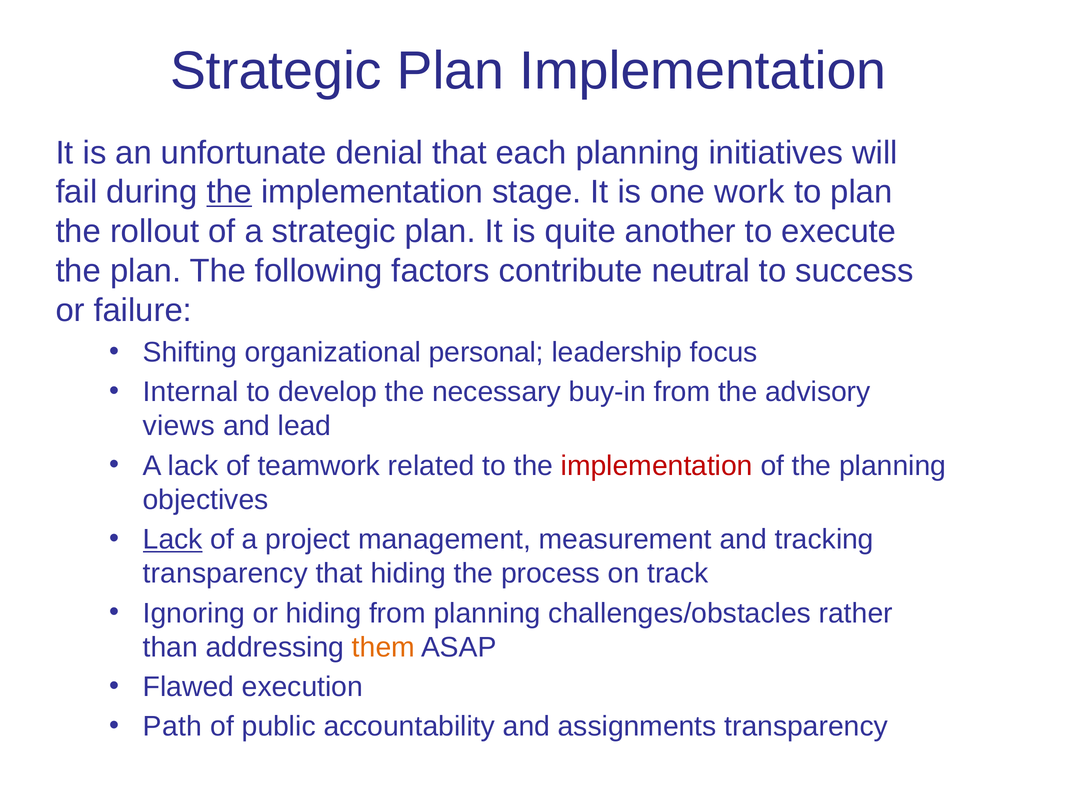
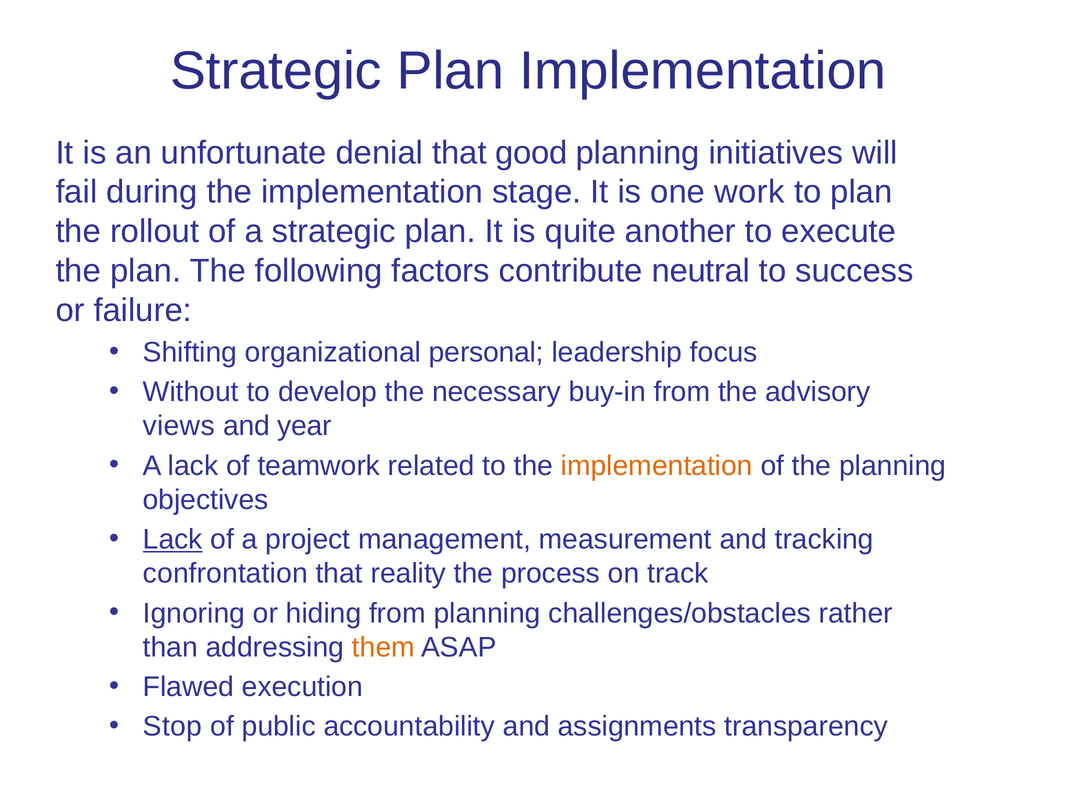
each: each -> good
the at (229, 192) underline: present -> none
Internal: Internal -> Without
lead: lead -> year
implementation at (657, 466) colour: red -> orange
transparency at (225, 574): transparency -> confrontation
that hiding: hiding -> reality
Path: Path -> Stop
